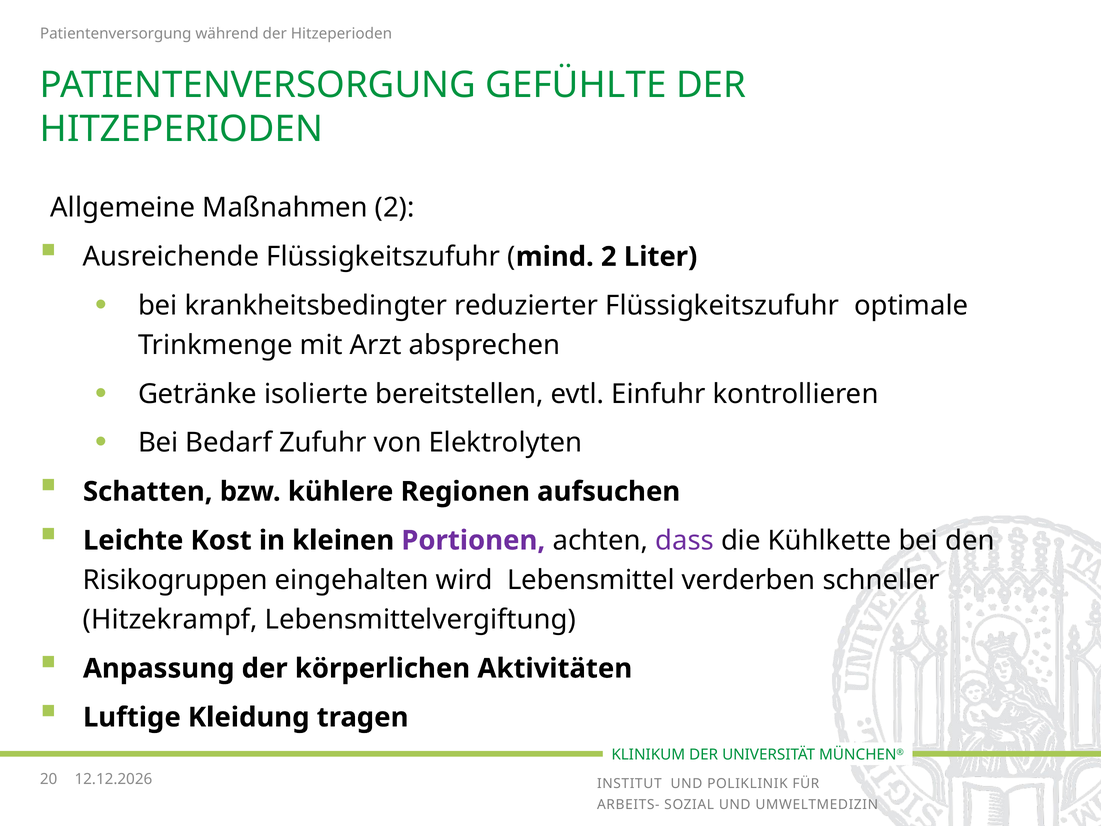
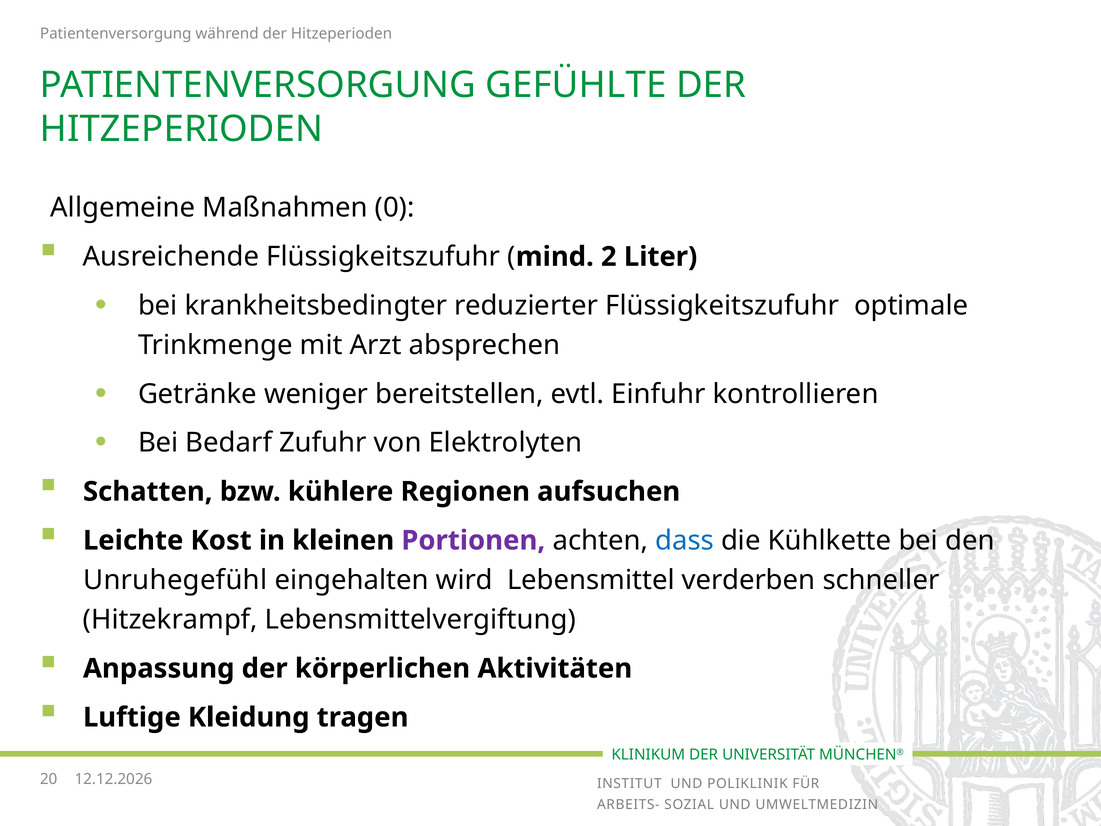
Maßnahmen 2: 2 -> 0
isolierte: isolierte -> weniger
dass colour: purple -> blue
Risikogruppen: Risikogruppen -> Unruhegefühl
